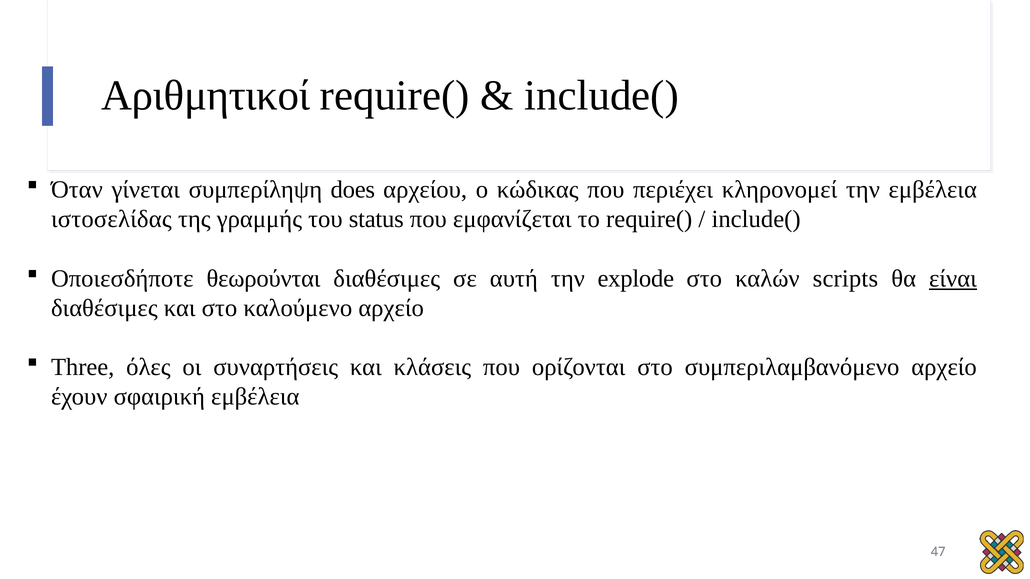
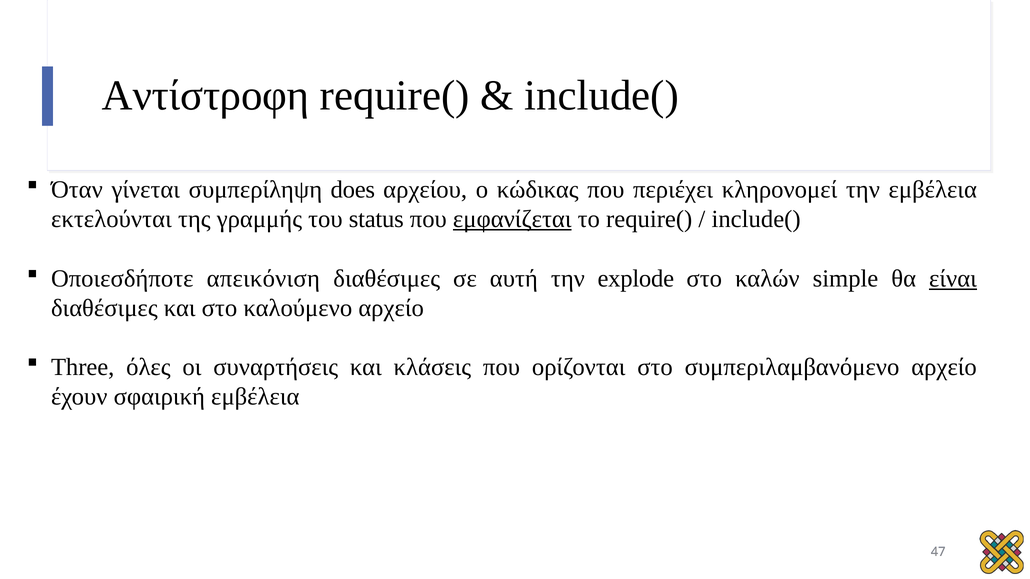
Αριθμητικοί: Αριθμητικοί -> Αντίστροφη
ιστοσελίδας: ιστοσελίδας -> εκτελούνται
εμφανίζεται underline: none -> present
θεωρούνται: θεωρούνται -> απεικόνιση
scripts: scripts -> simple
